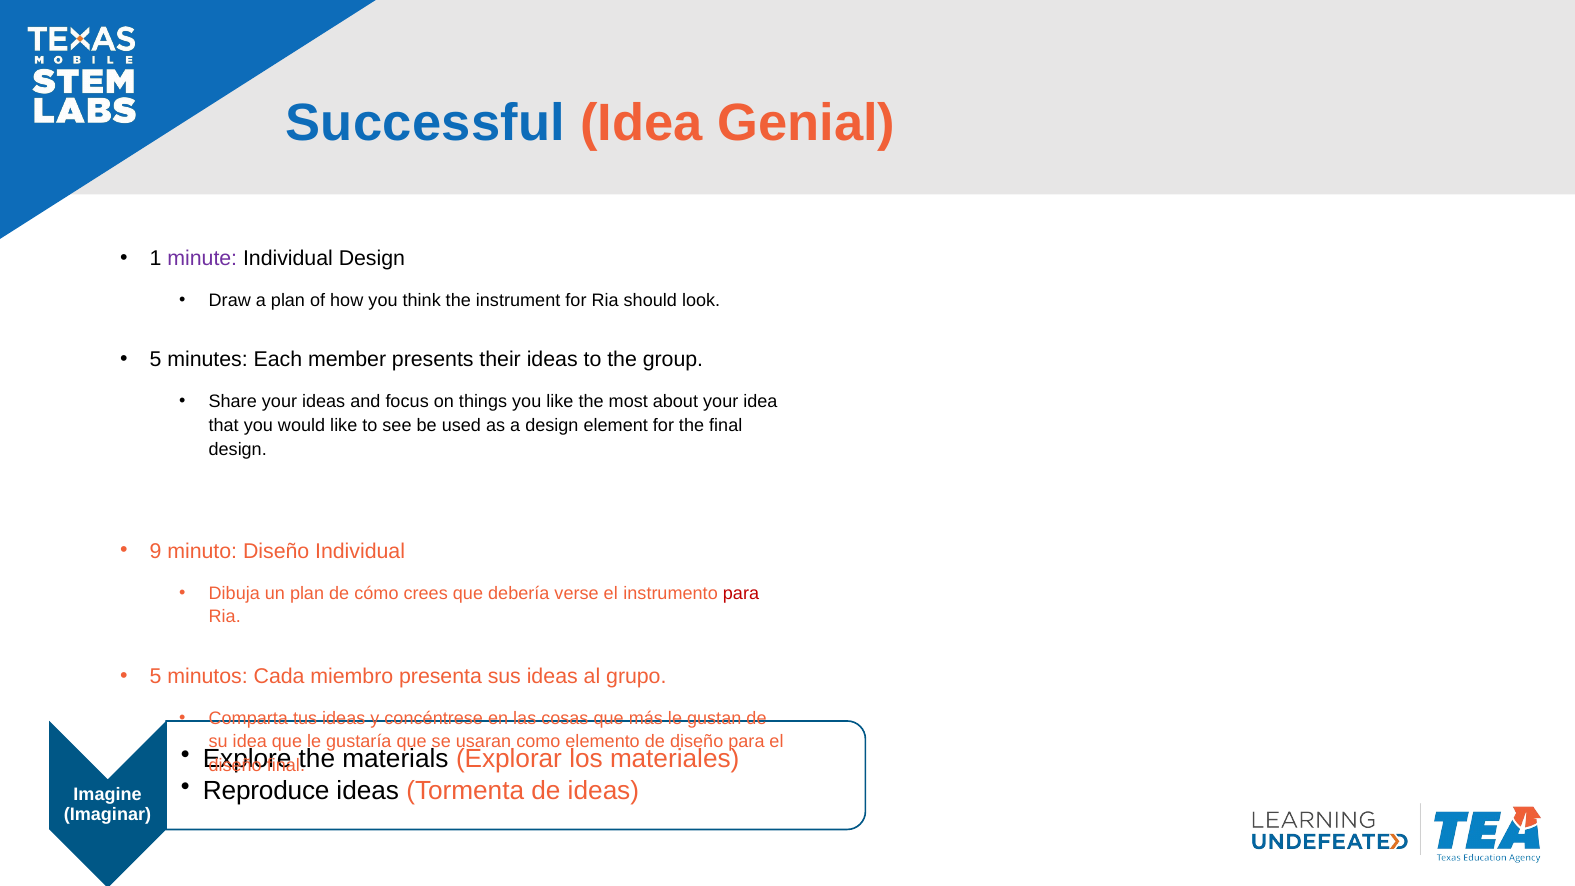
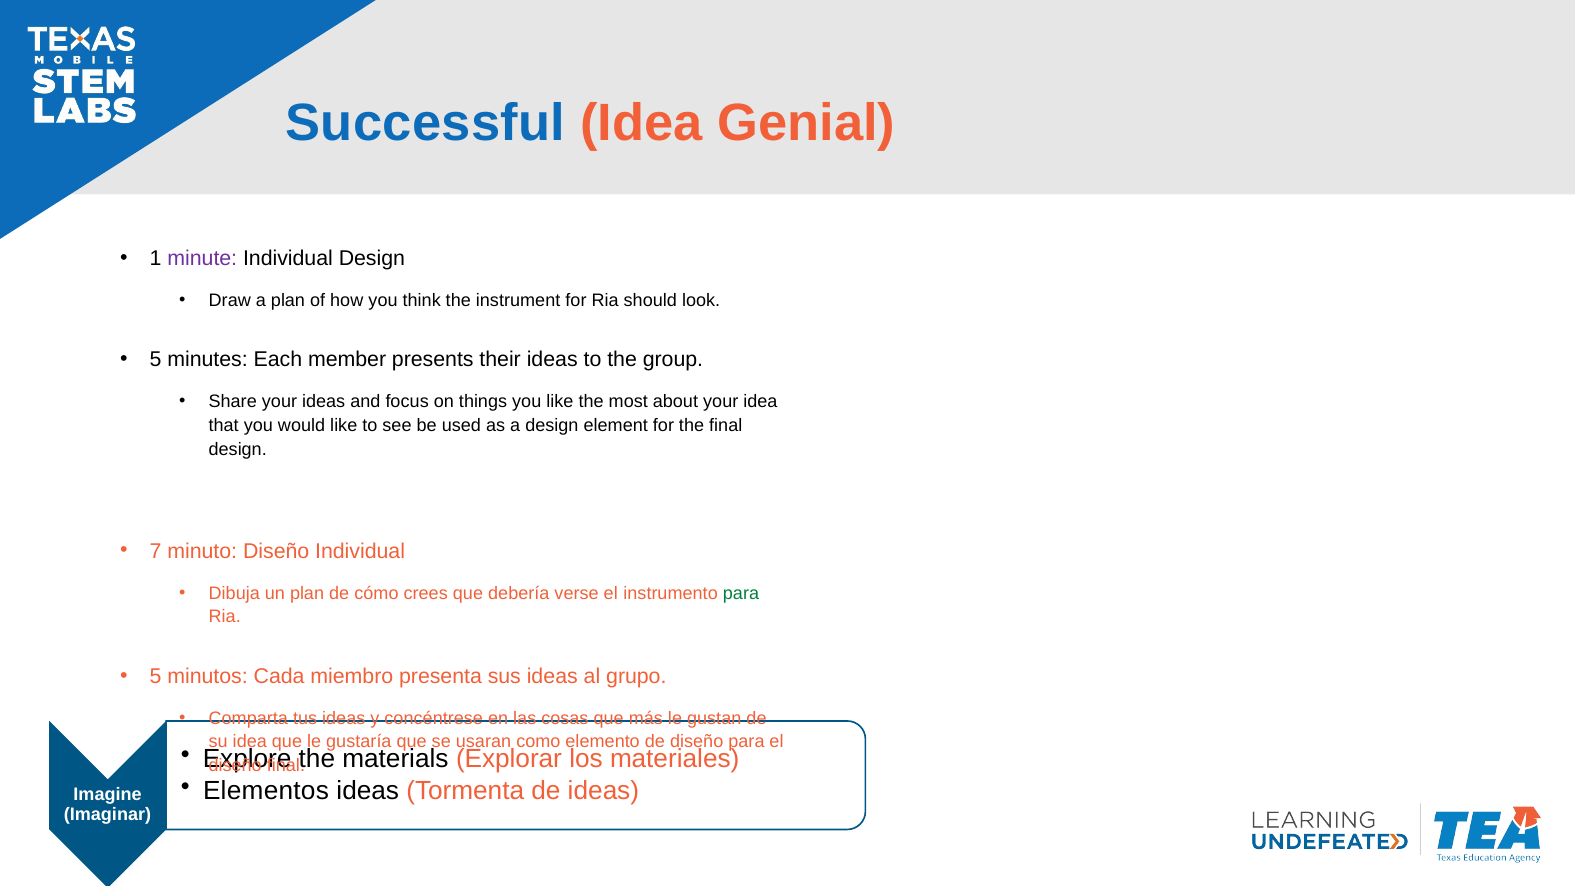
9: 9 -> 7
para at (741, 593) colour: red -> green
Reproduce: Reproduce -> Elementos
